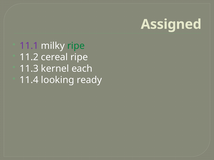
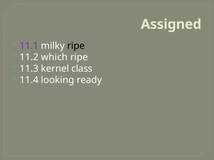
ripe at (76, 46) colour: green -> black
cereal: cereal -> which
each: each -> class
